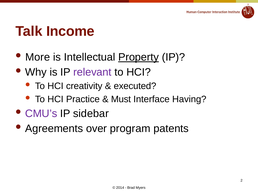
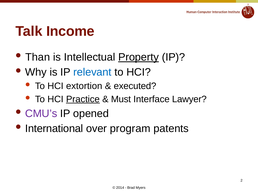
More: More -> Than
relevant colour: purple -> blue
creativity: creativity -> extortion
Practice underline: none -> present
Having: Having -> Lawyer
sidebar: sidebar -> opened
Agreements: Agreements -> International
